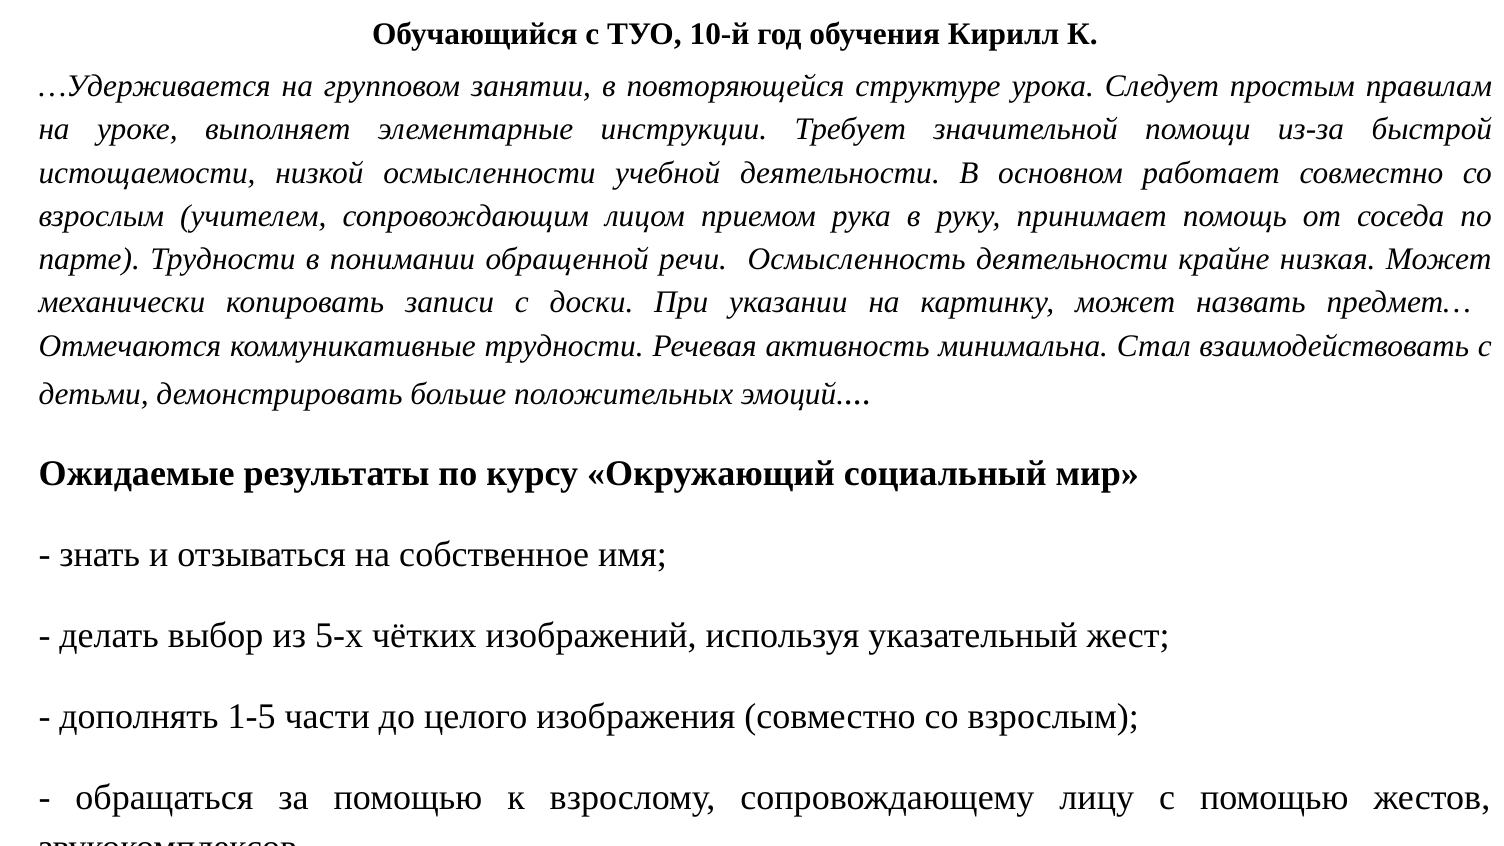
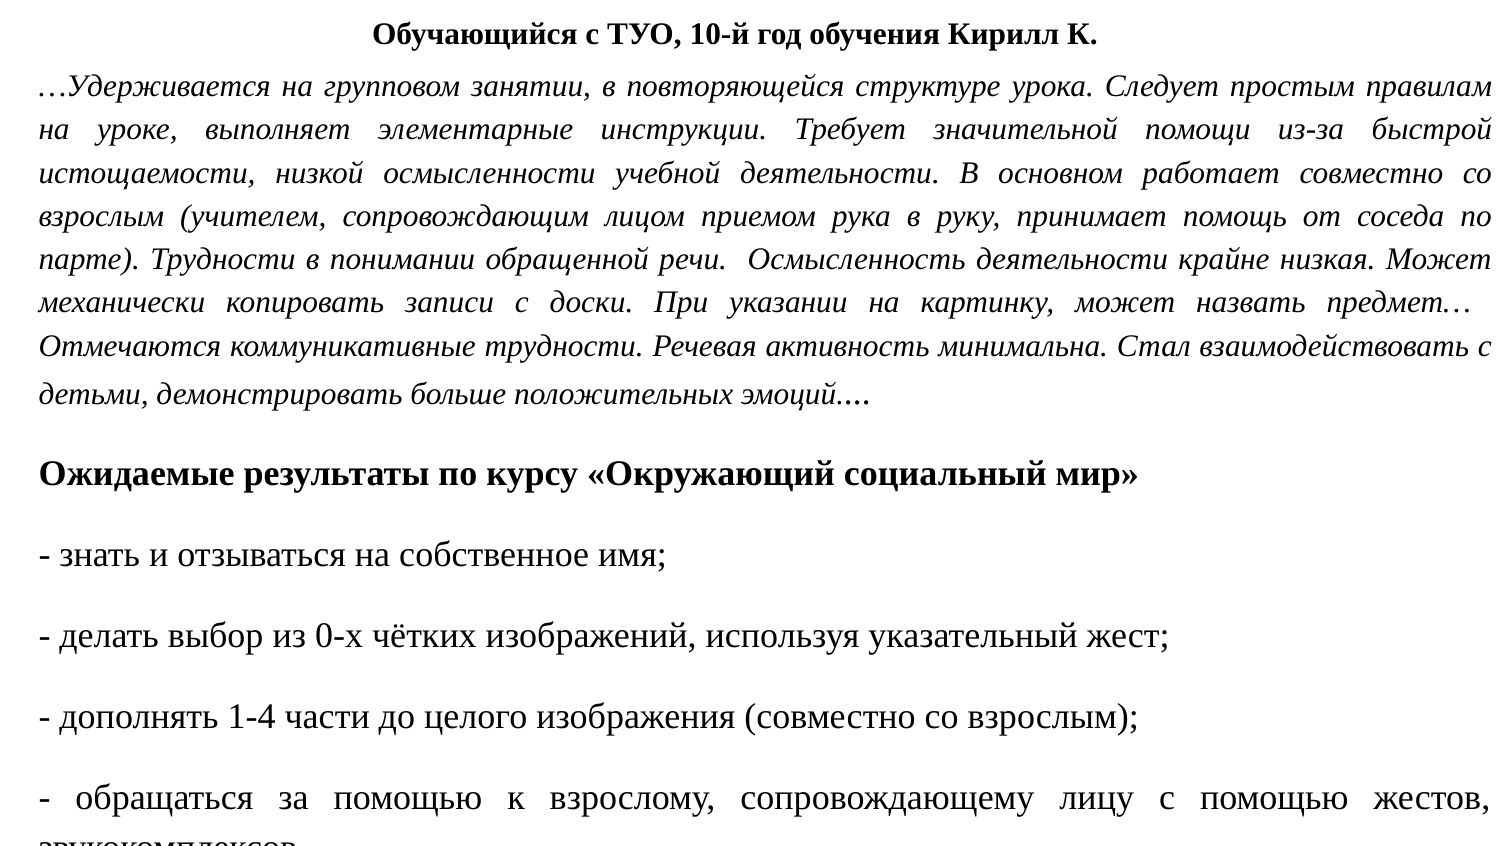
5-х: 5-х -> 0-х
1-5: 1-5 -> 1-4
